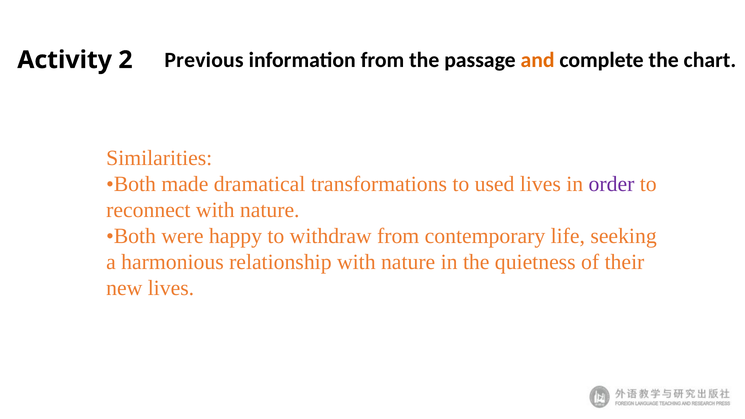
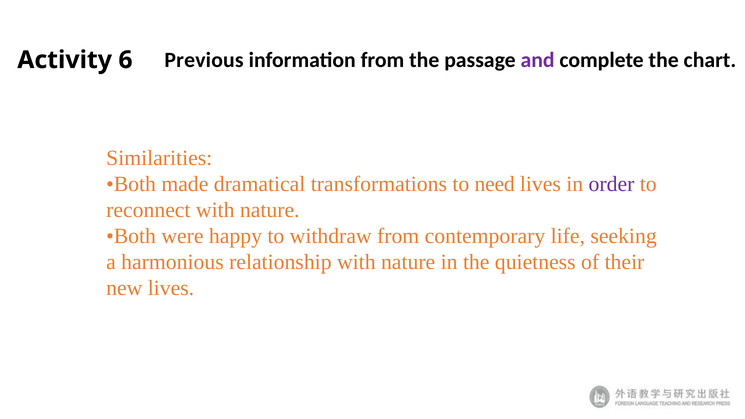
and colour: orange -> purple
2: 2 -> 6
used: used -> need
